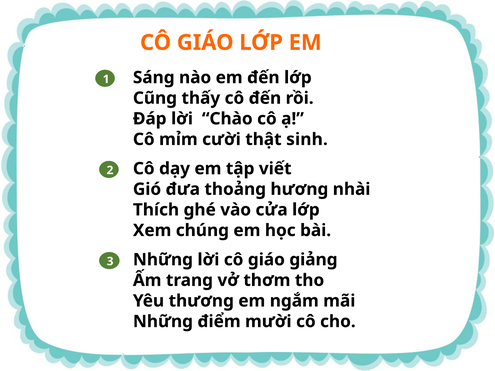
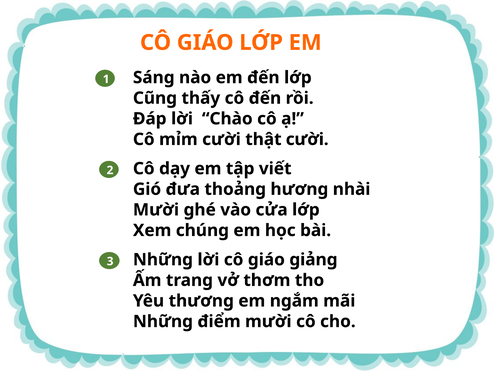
thật sinh: sinh -> cười
Thích at (156, 210): Thích -> Mười
